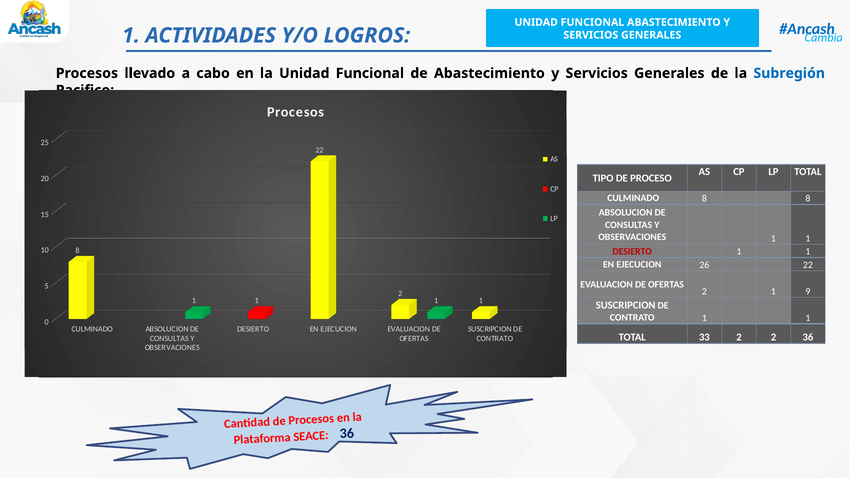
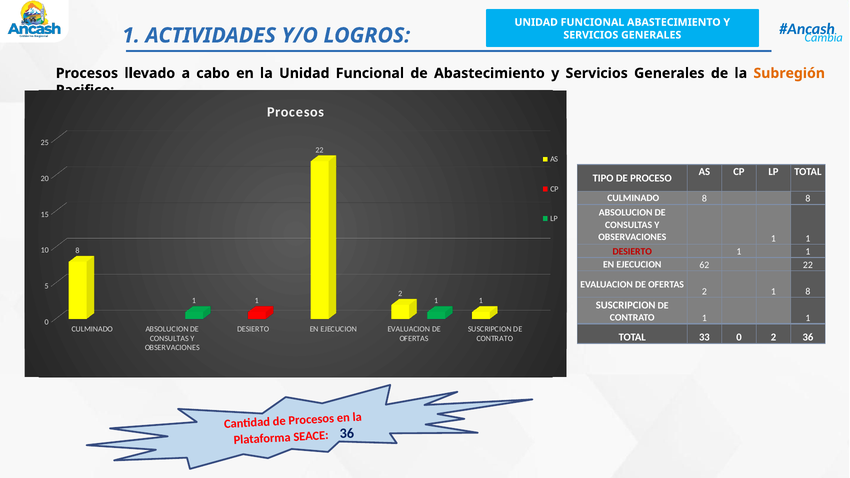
Subregión colour: blue -> orange
26: 26 -> 62
1 9: 9 -> 8
33 2: 2 -> 0
